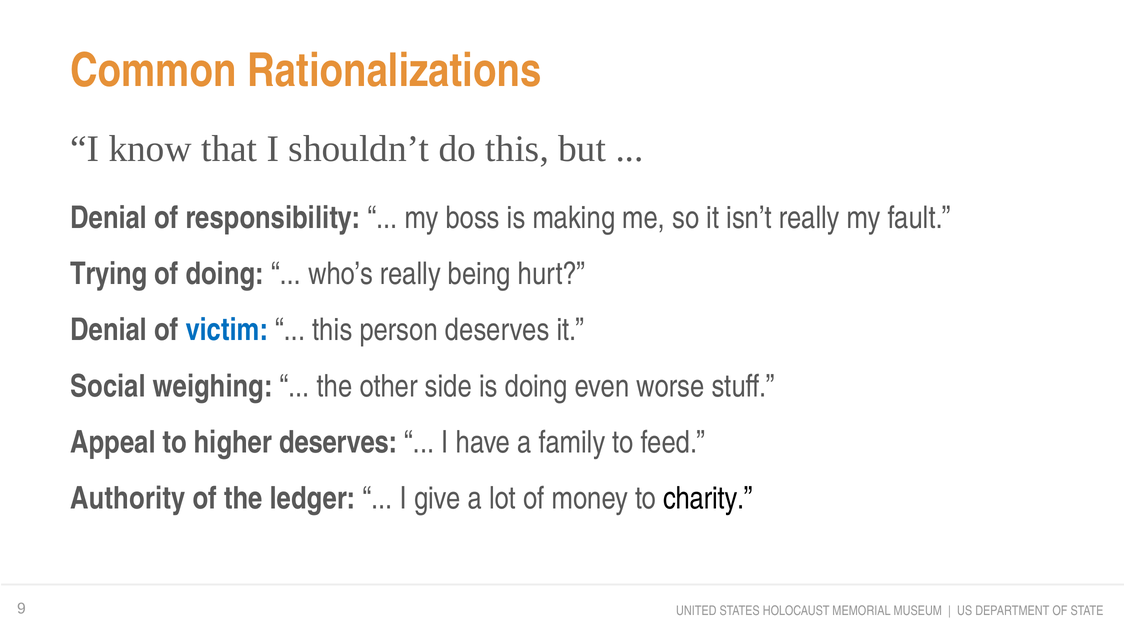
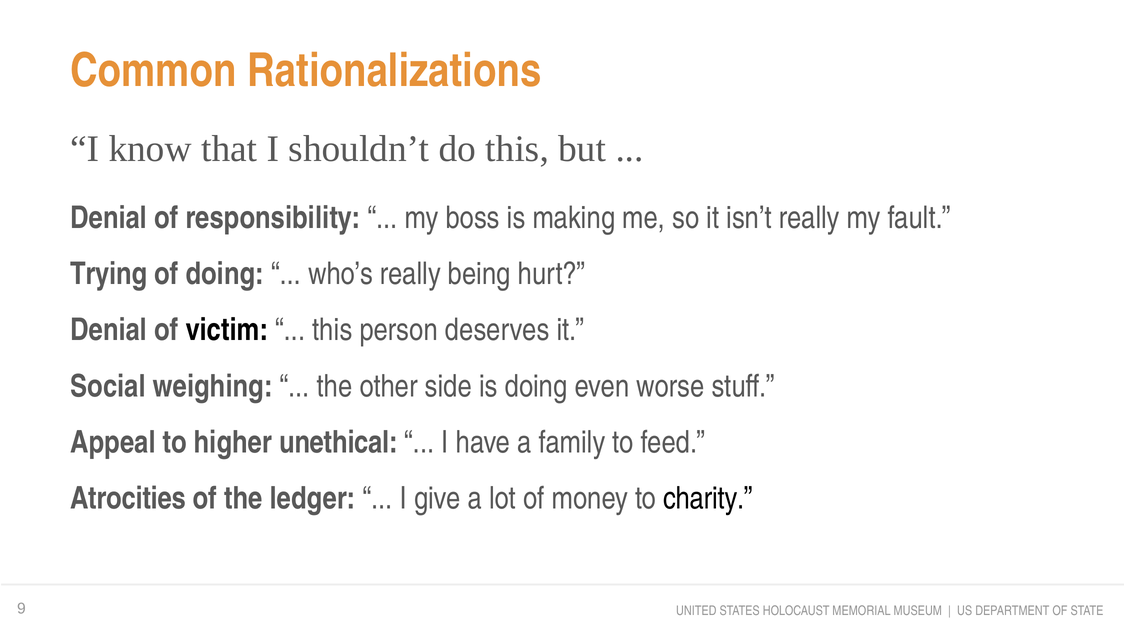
victim colour: blue -> black
higher deserves: deserves -> unethical
Authority: Authority -> Atrocities
